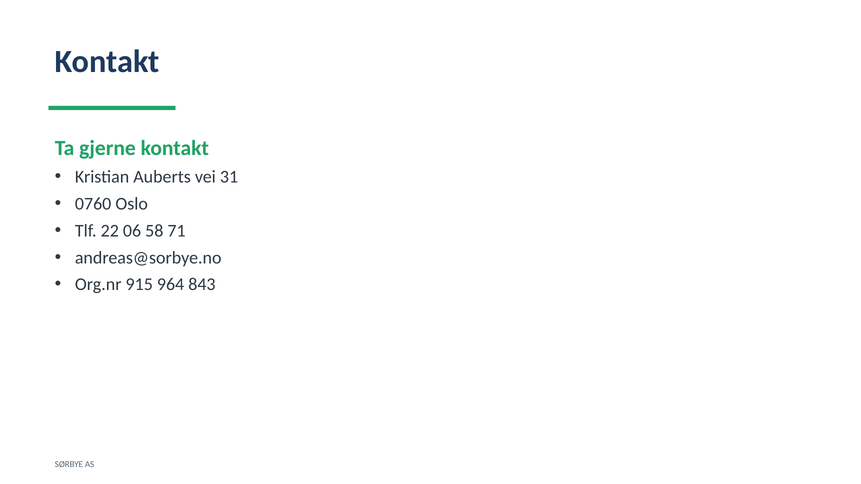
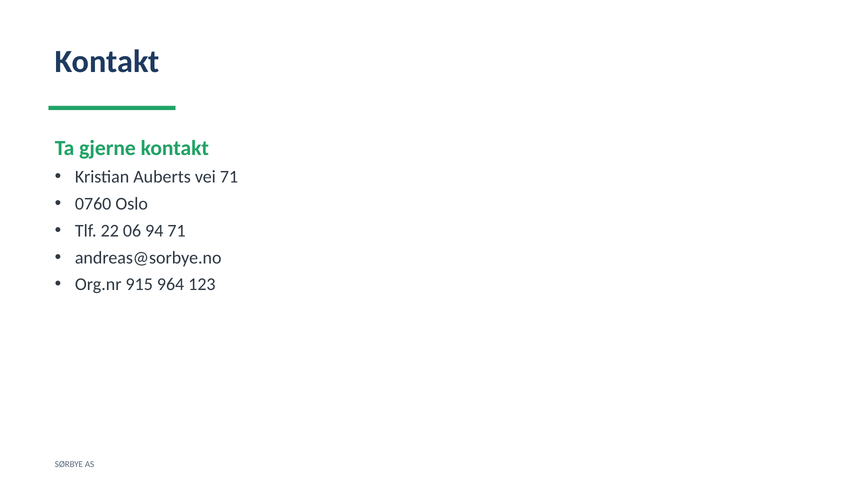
vei 31: 31 -> 71
58: 58 -> 94
843: 843 -> 123
